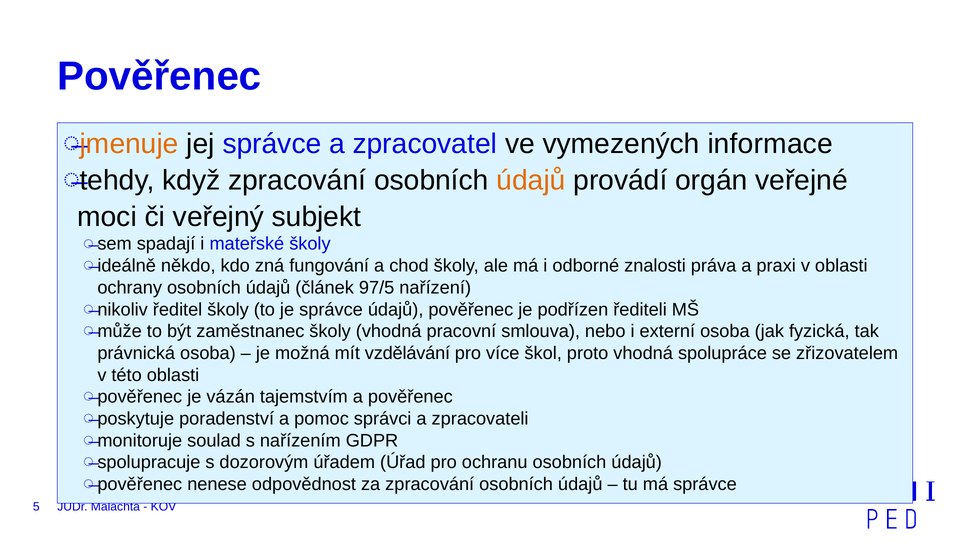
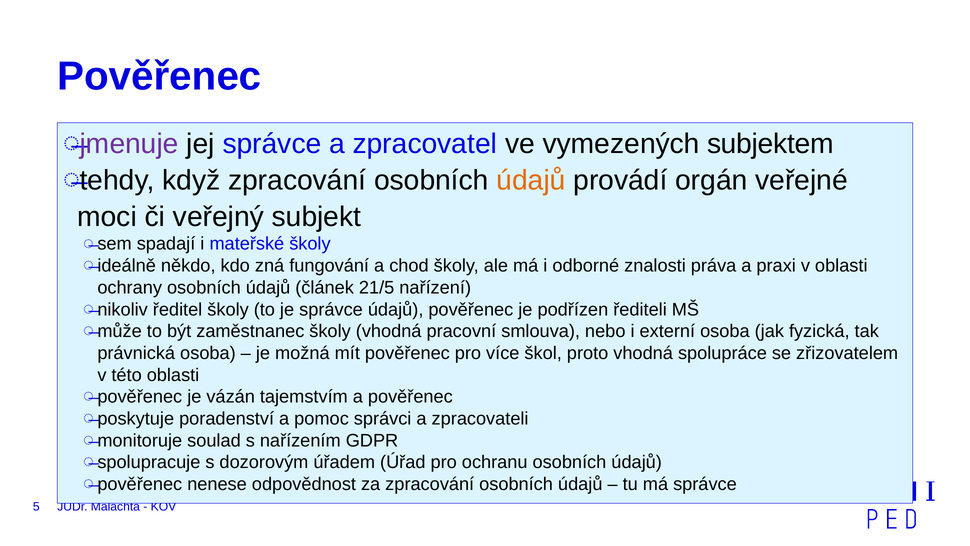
jmenuje colour: orange -> purple
informace: informace -> subjektem
97/5: 97/5 -> 21/5
mít vzdělávání: vzdělávání -> pověřenec
